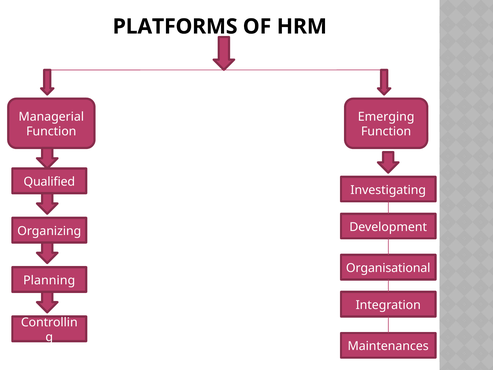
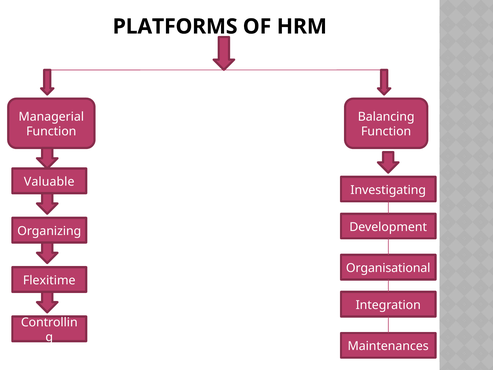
Emerging: Emerging -> Balancing
Qualified: Qualified -> Valuable
Planning: Planning -> Flexitime
